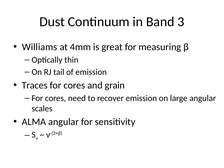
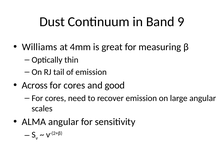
3: 3 -> 9
Traces: Traces -> Across
grain: grain -> good
